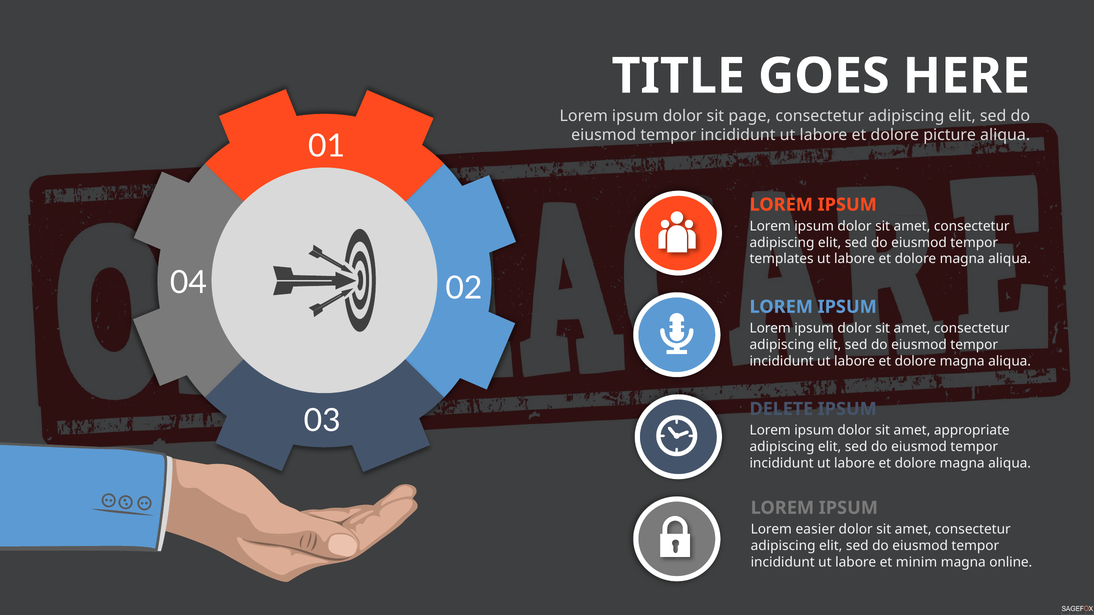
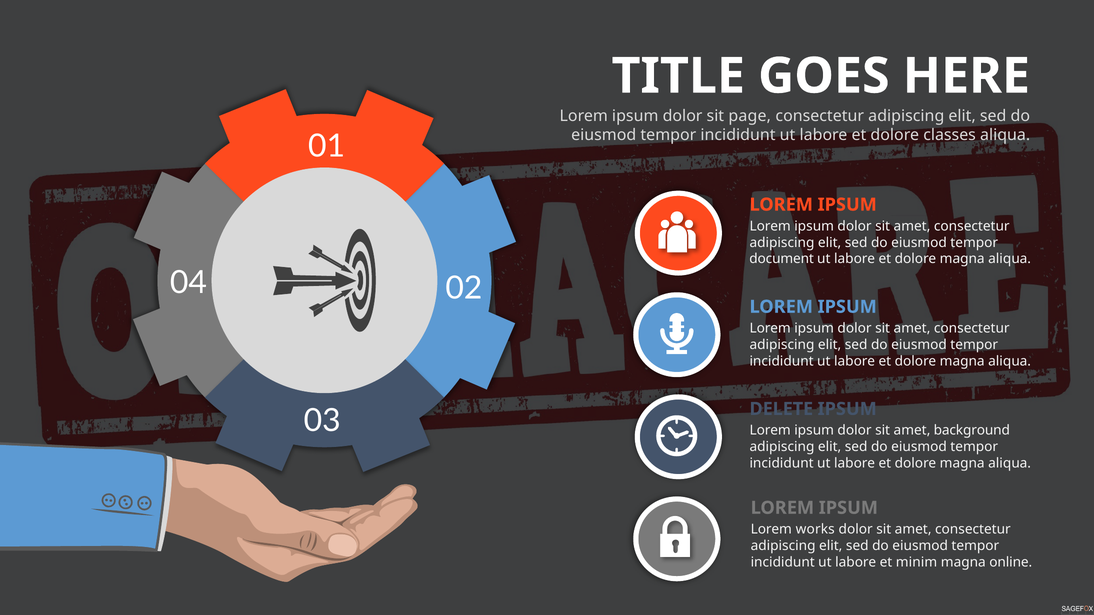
picture: picture -> classes
templates: templates -> document
appropriate: appropriate -> background
easier: easier -> works
